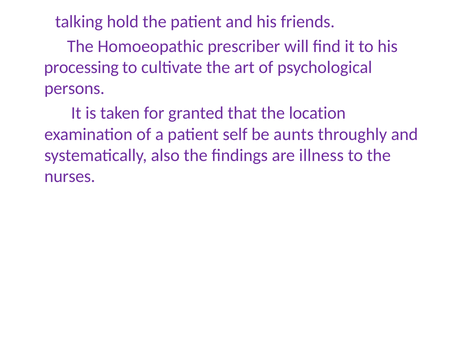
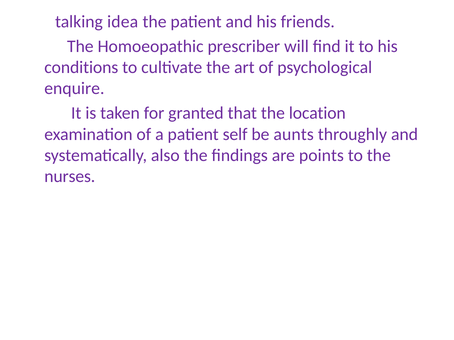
hold: hold -> idea
processing: processing -> conditions
persons: persons -> enquire
illness: illness -> points
